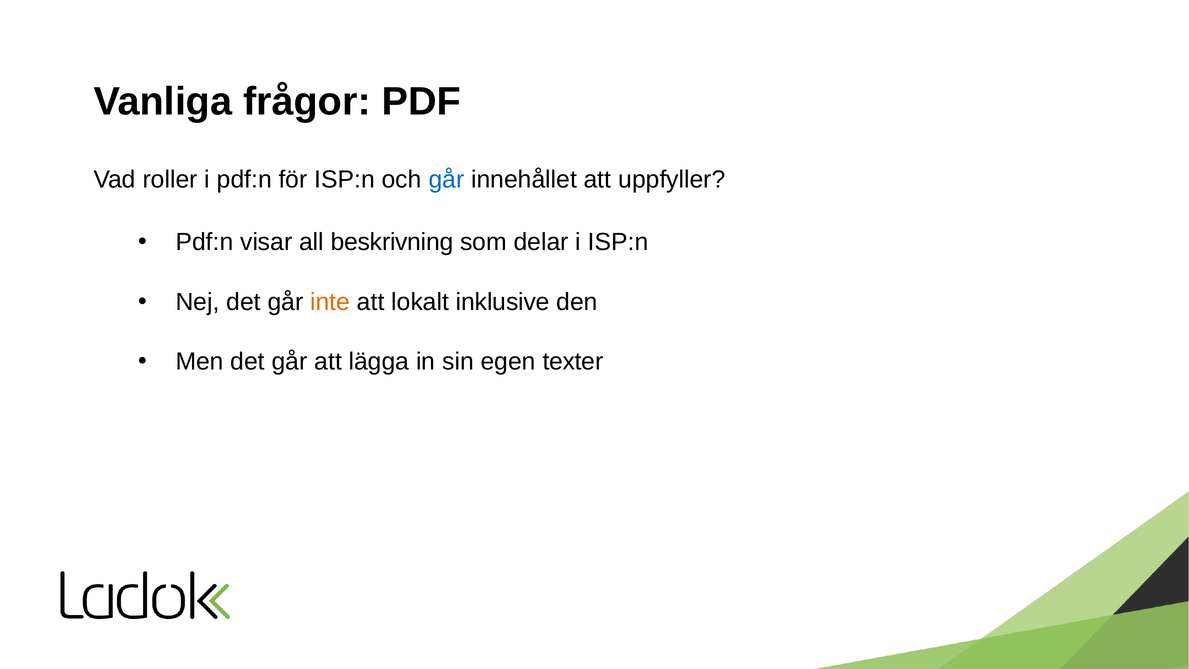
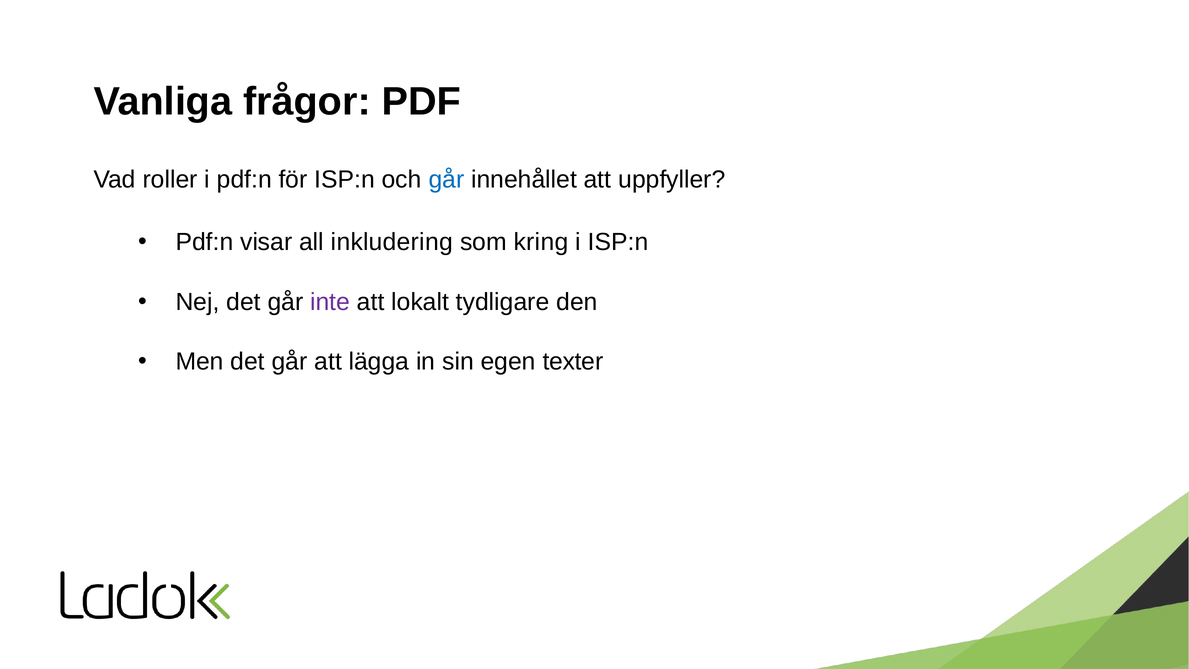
beskrivning: beskrivning -> inkludering
delar: delar -> kring
inte colour: orange -> purple
inklusive: inklusive -> tydligare
